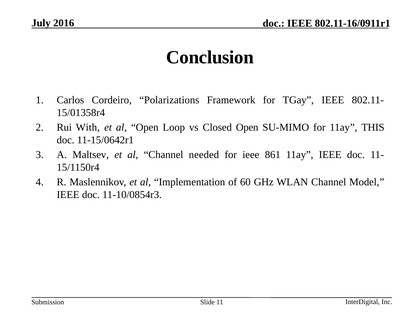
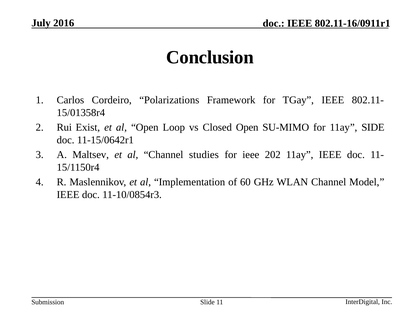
With: With -> Exist
THIS: THIS -> SIDE
needed: needed -> studies
861: 861 -> 202
